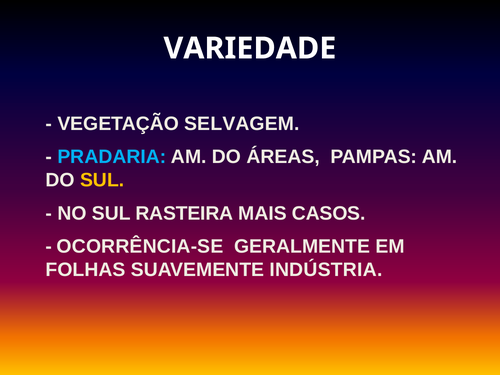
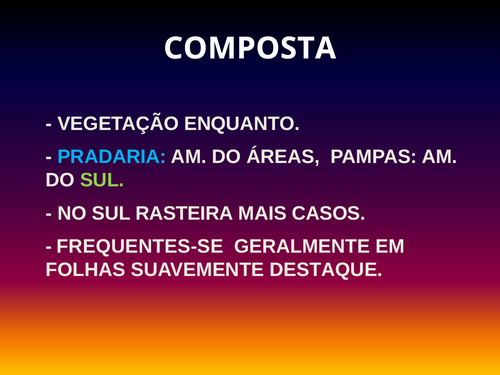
VARIEDADE: VARIEDADE -> COMPOSTA
SELVAGEM: SELVAGEM -> ENQUANTO
SUL at (102, 180) colour: yellow -> light green
OCORRÊNCIA-SE: OCORRÊNCIA-SE -> FREQUENTES-SE
INDÚSTRIA: INDÚSTRIA -> DESTAQUE
